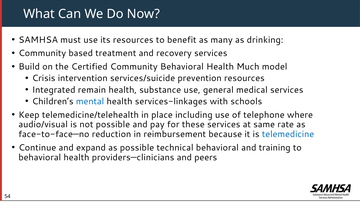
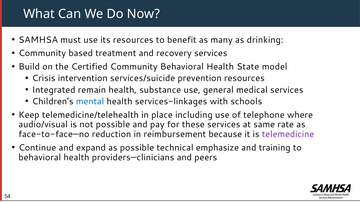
Much: Much -> State
telemedicine colour: blue -> purple
technical behavioral: behavioral -> emphasize
